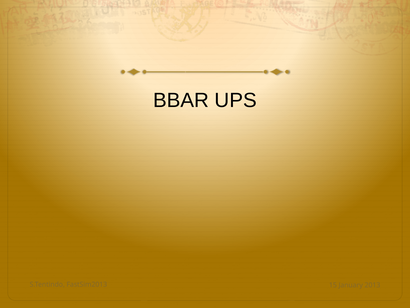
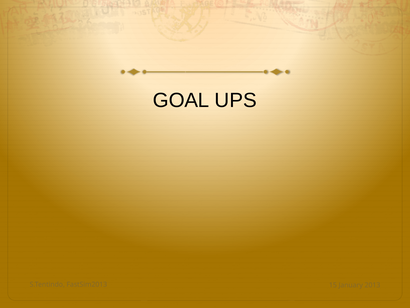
BBAR: BBAR -> GOAL
